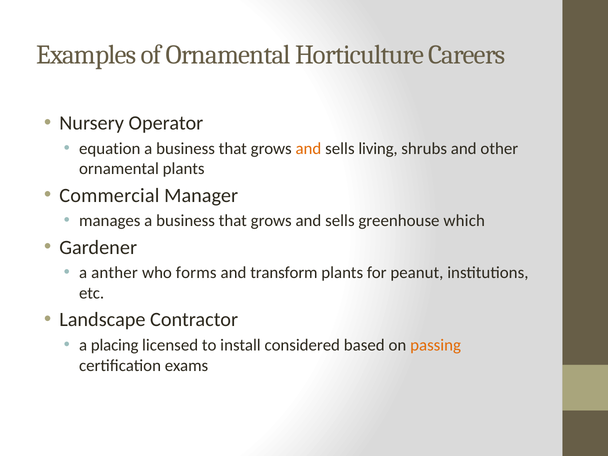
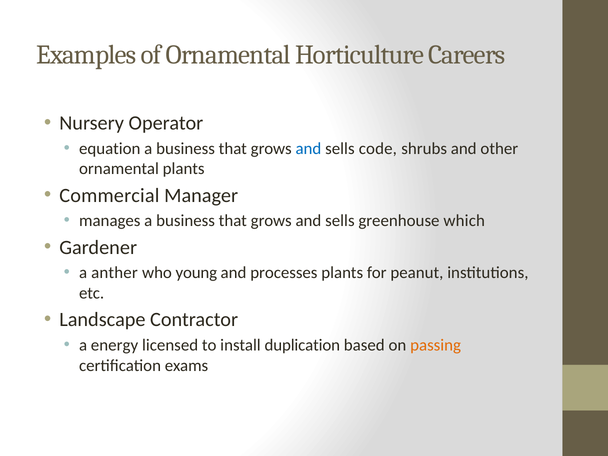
and at (308, 148) colour: orange -> blue
living: living -> code
forms: forms -> young
transform: transform -> processes
placing: placing -> energy
considered: considered -> duplication
